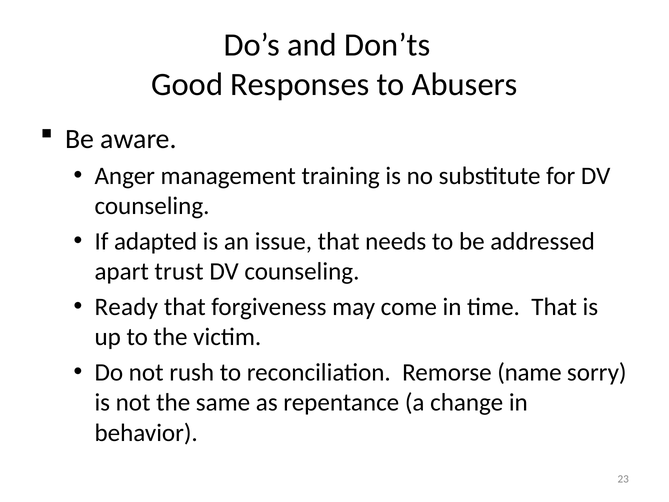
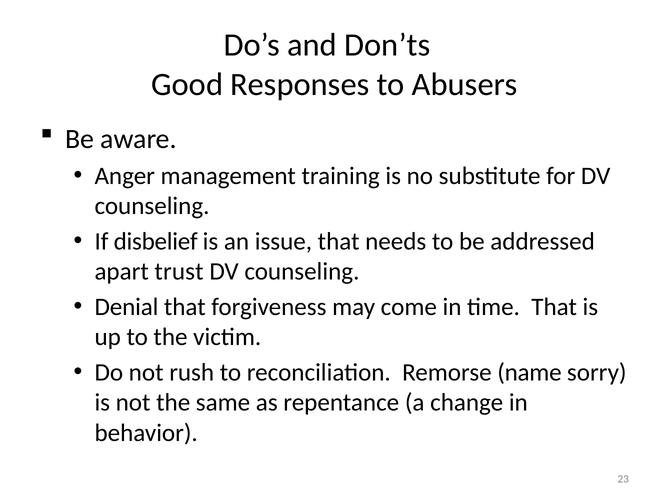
adapted: adapted -> disbelief
Ready: Ready -> Denial
